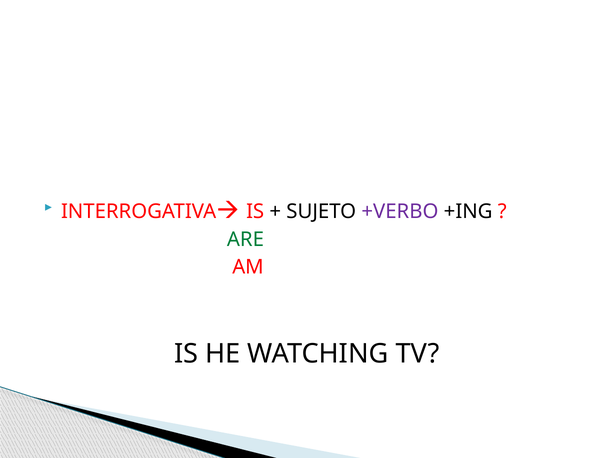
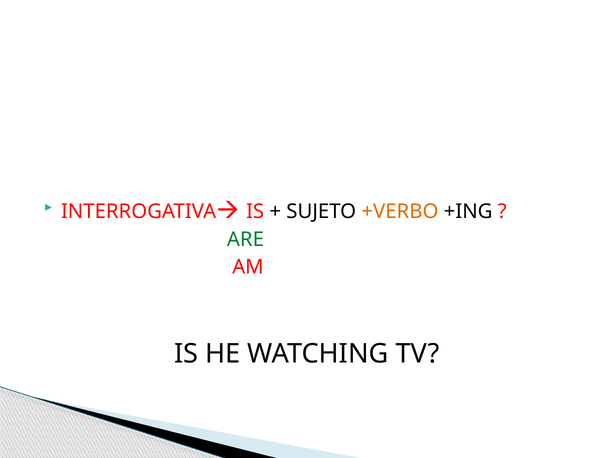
+VERBO colour: purple -> orange
